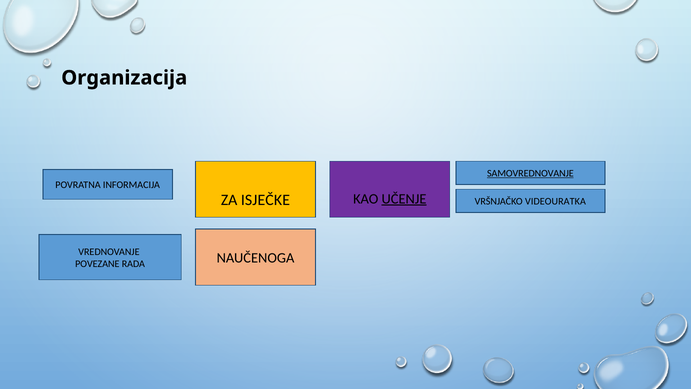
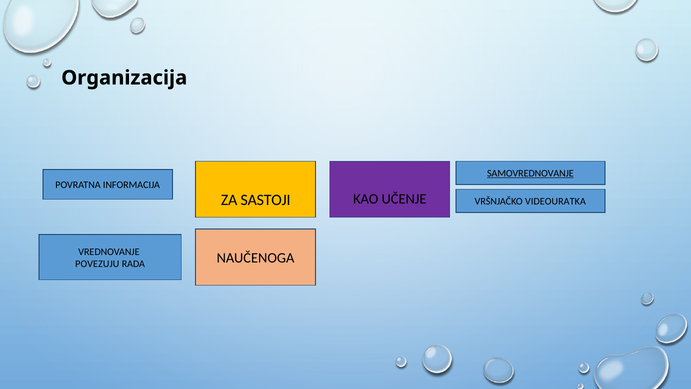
ISJEČKE: ISJEČKE -> SASTOJI
UČENJE underline: present -> none
POVEZANE: POVEZANE -> POVEZUJU
